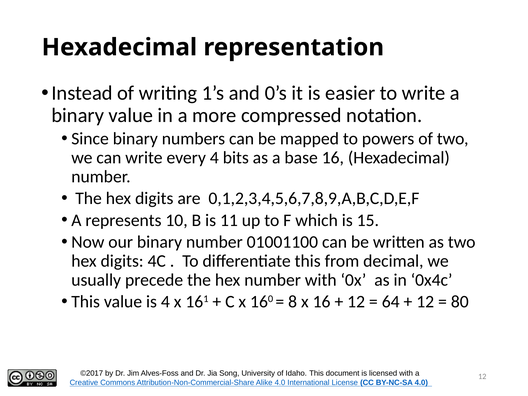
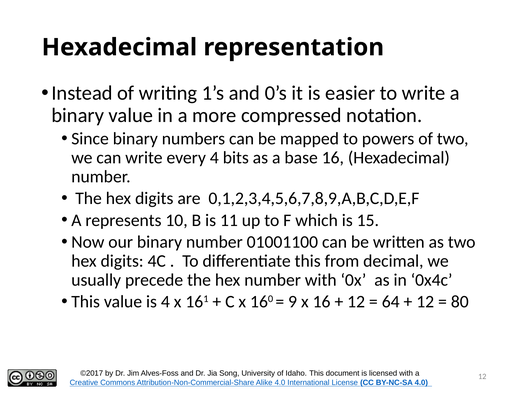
8: 8 -> 9
